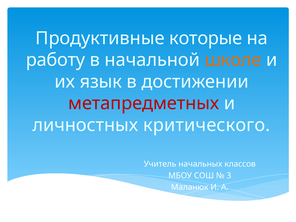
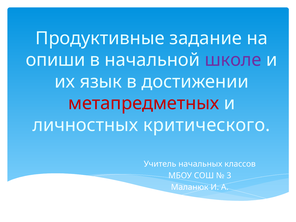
которые: которые -> задание
работу: работу -> опиши
школе colour: orange -> purple
